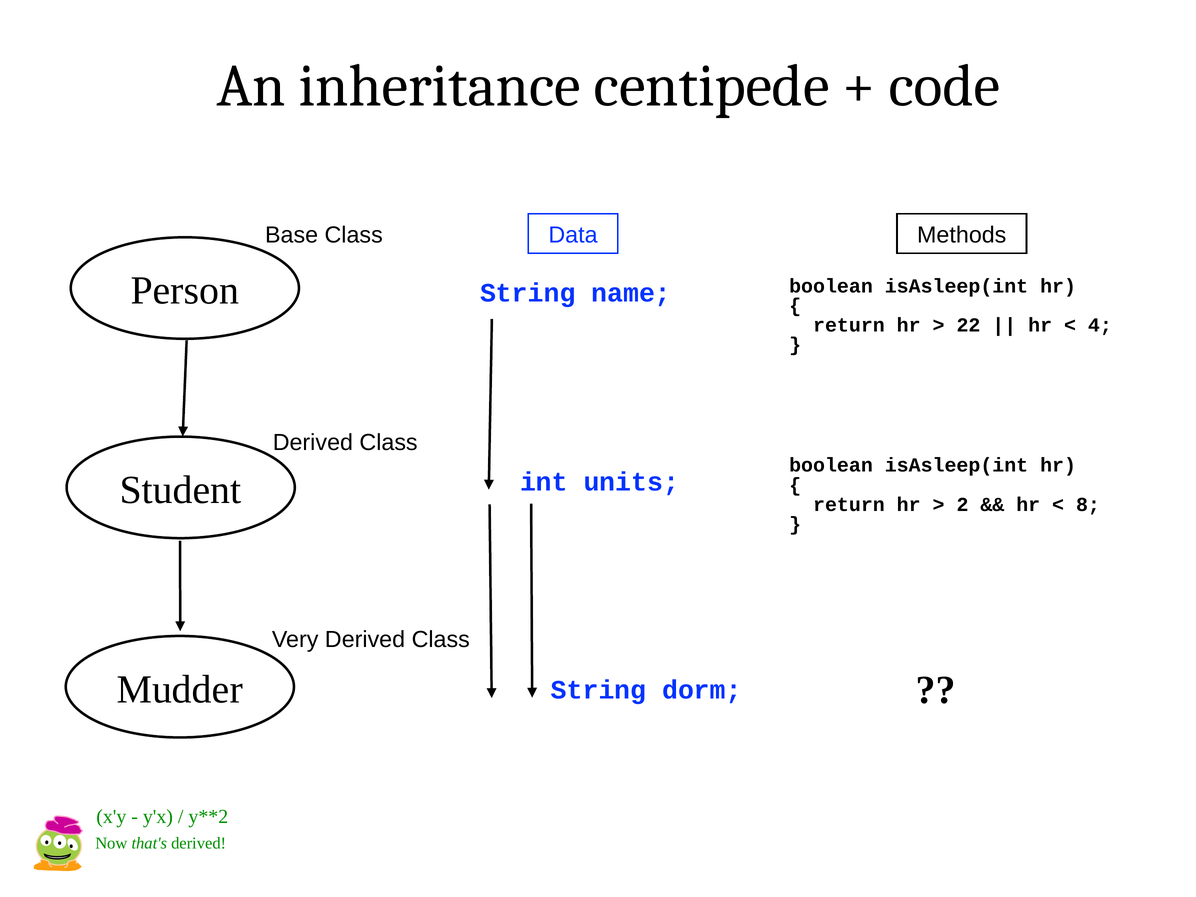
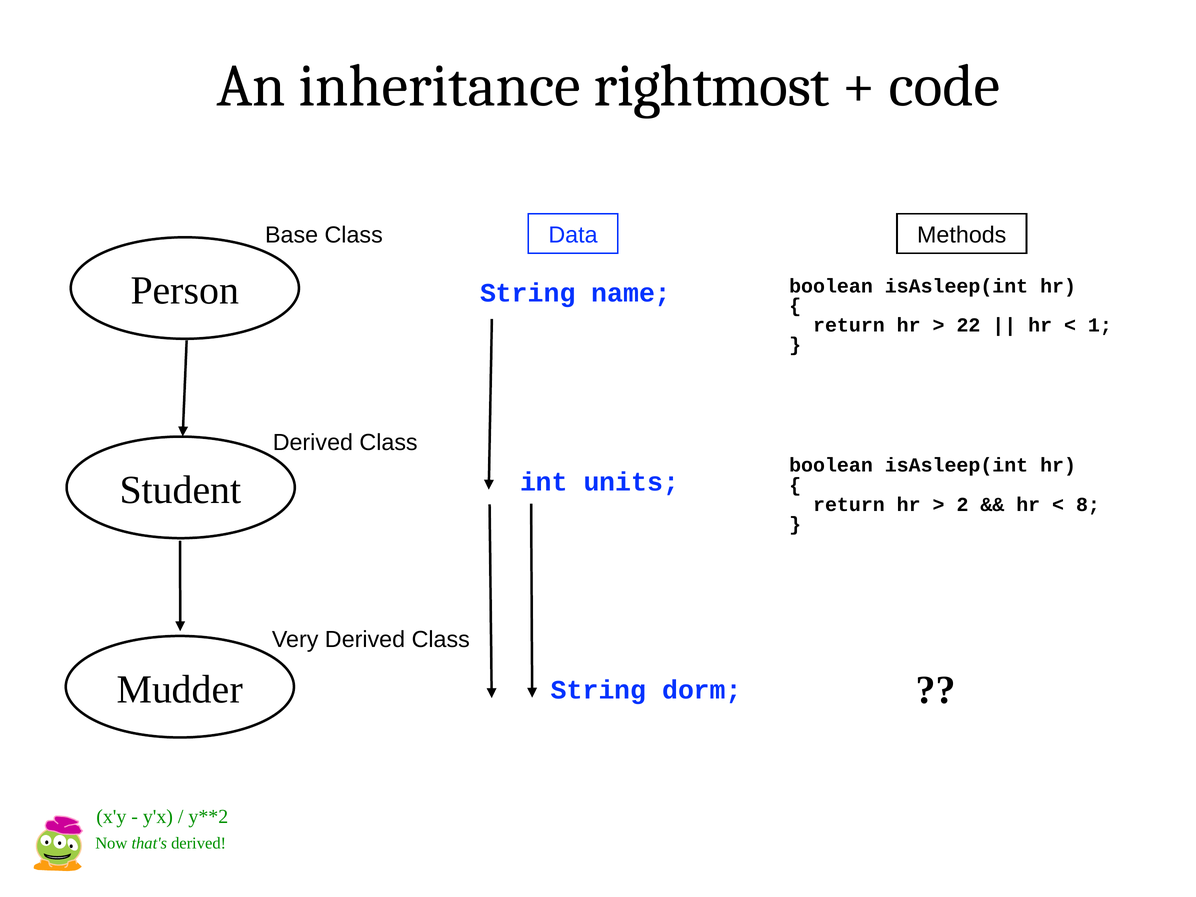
centipede: centipede -> rightmost
4: 4 -> 1
